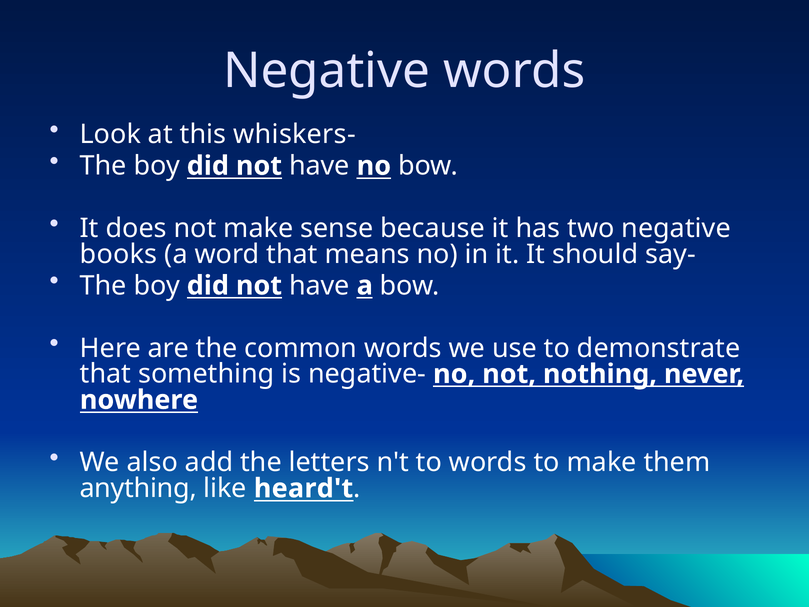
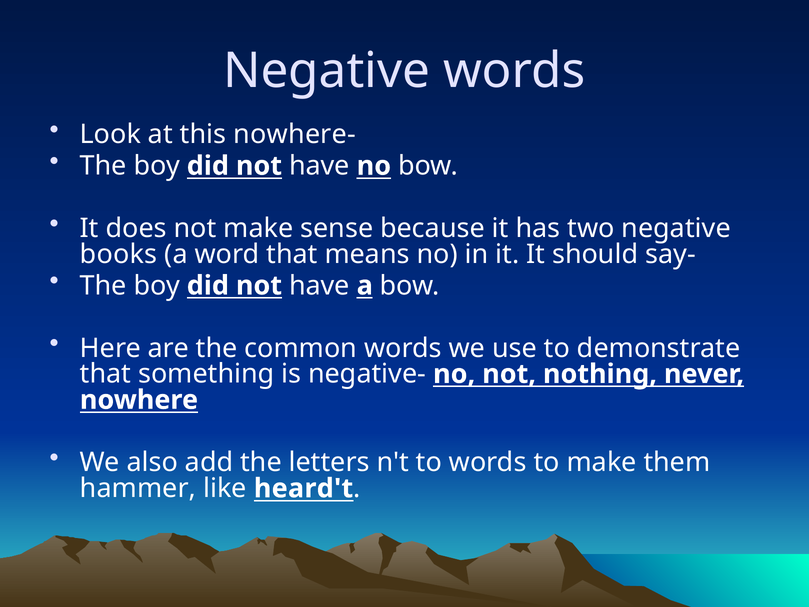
whiskers-: whiskers- -> nowhere-
anything: anything -> hammer
